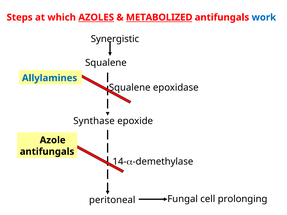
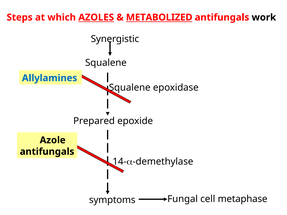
work colour: blue -> black
Synthase: Synthase -> Prepared
prolonging: prolonging -> metaphase
peritoneal: peritoneal -> symptoms
